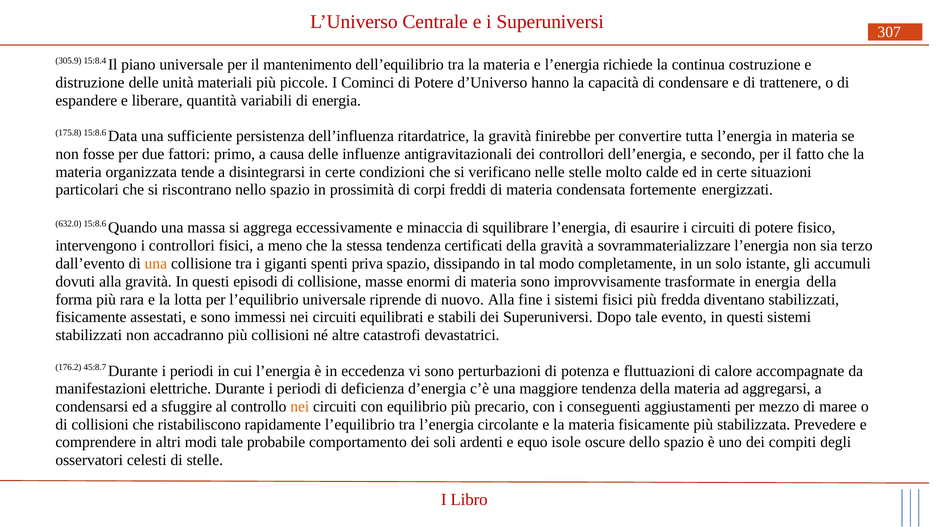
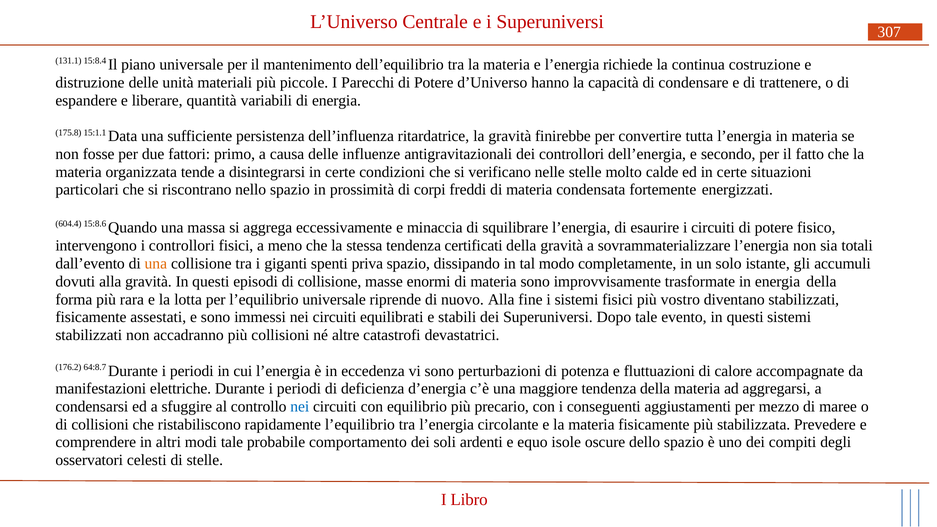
305.9: 305.9 -> 131.1
Cominci: Cominci -> Parecchi
175.8 15:8.6: 15:8.6 -> 15:1.1
632.0: 632.0 -> 604.4
terzo: terzo -> totali
fredda: fredda -> vostro
45:8.7: 45:8.7 -> 64:8.7
nei at (300, 407) colour: orange -> blue
